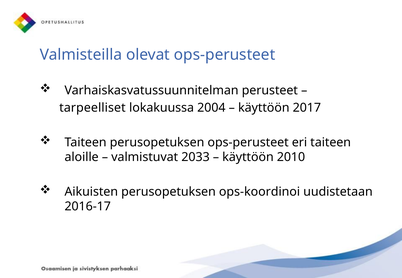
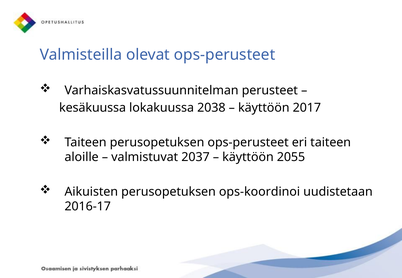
tarpeelliset: tarpeelliset -> kesäkuussa
2004: 2004 -> 2038
2033: 2033 -> 2037
2010: 2010 -> 2055
